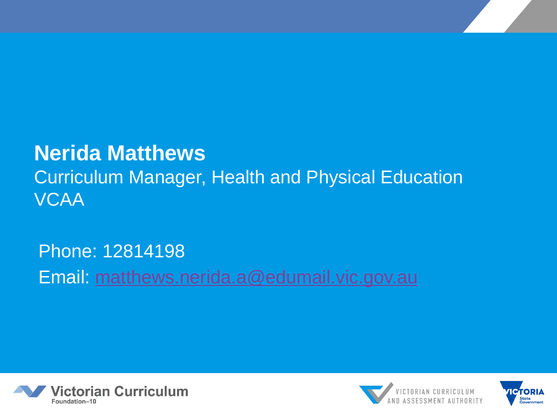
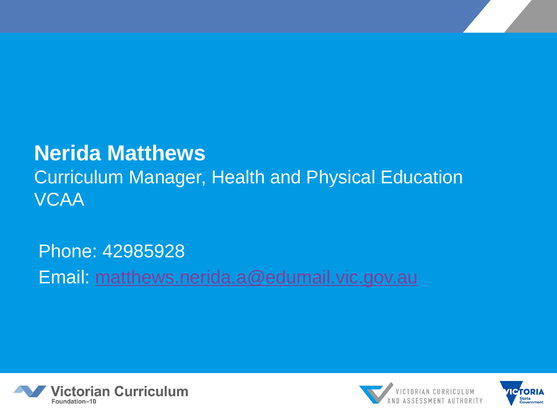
12814198: 12814198 -> 42985928
